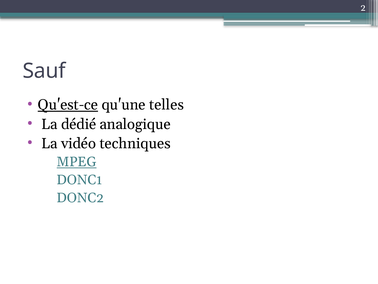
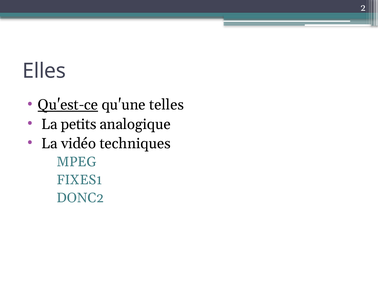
Sauf: Sauf -> Elles
dédié: dédié -> petits
MPEG underline: present -> none
DONC1: DONC1 -> FIXES1
